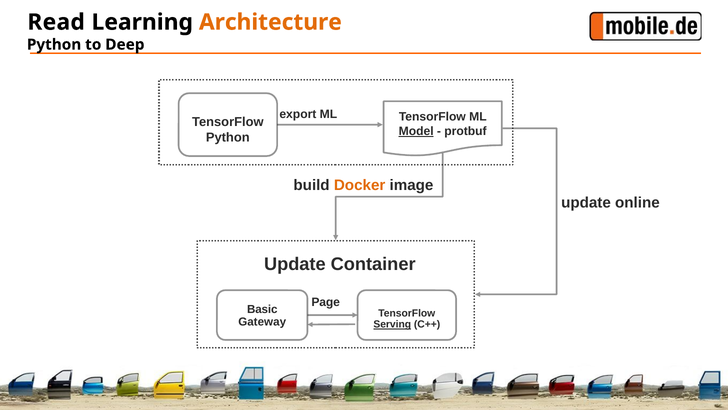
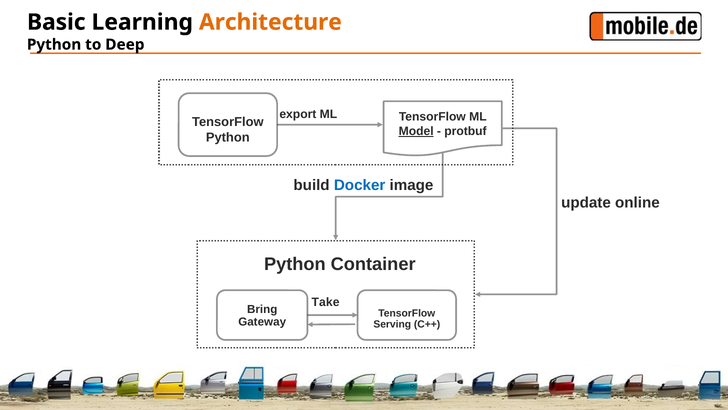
Read: Read -> Basic
Docker colour: orange -> blue
Update at (295, 264): Update -> Python
Page: Page -> Take
Basic: Basic -> Bring
Serving underline: present -> none
